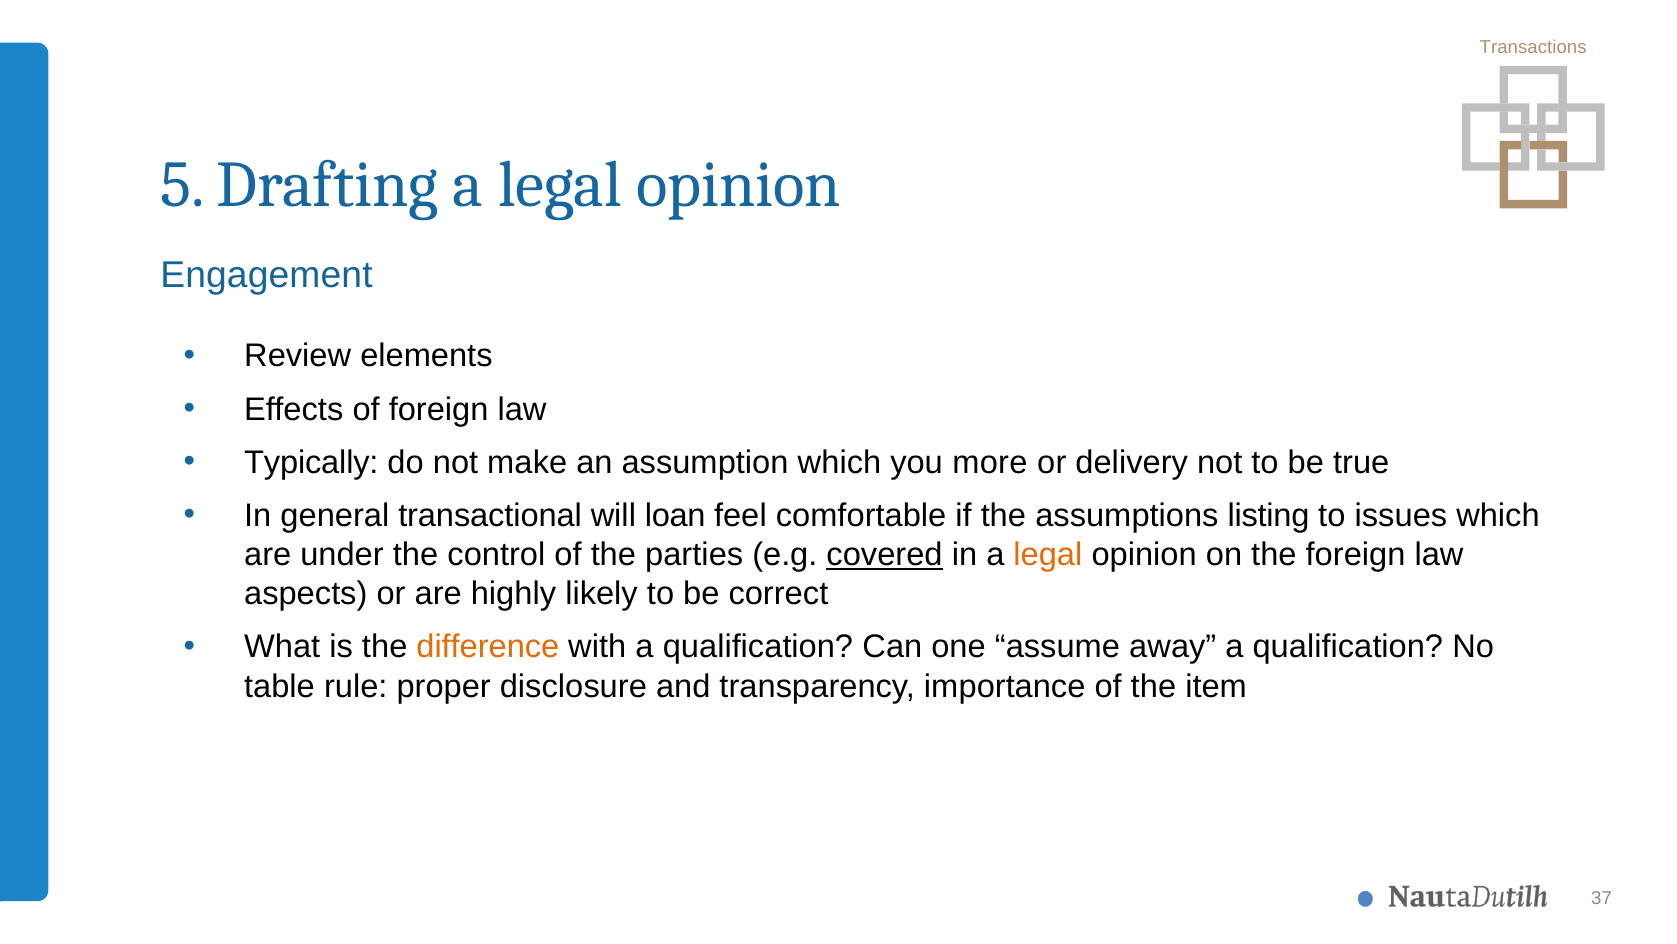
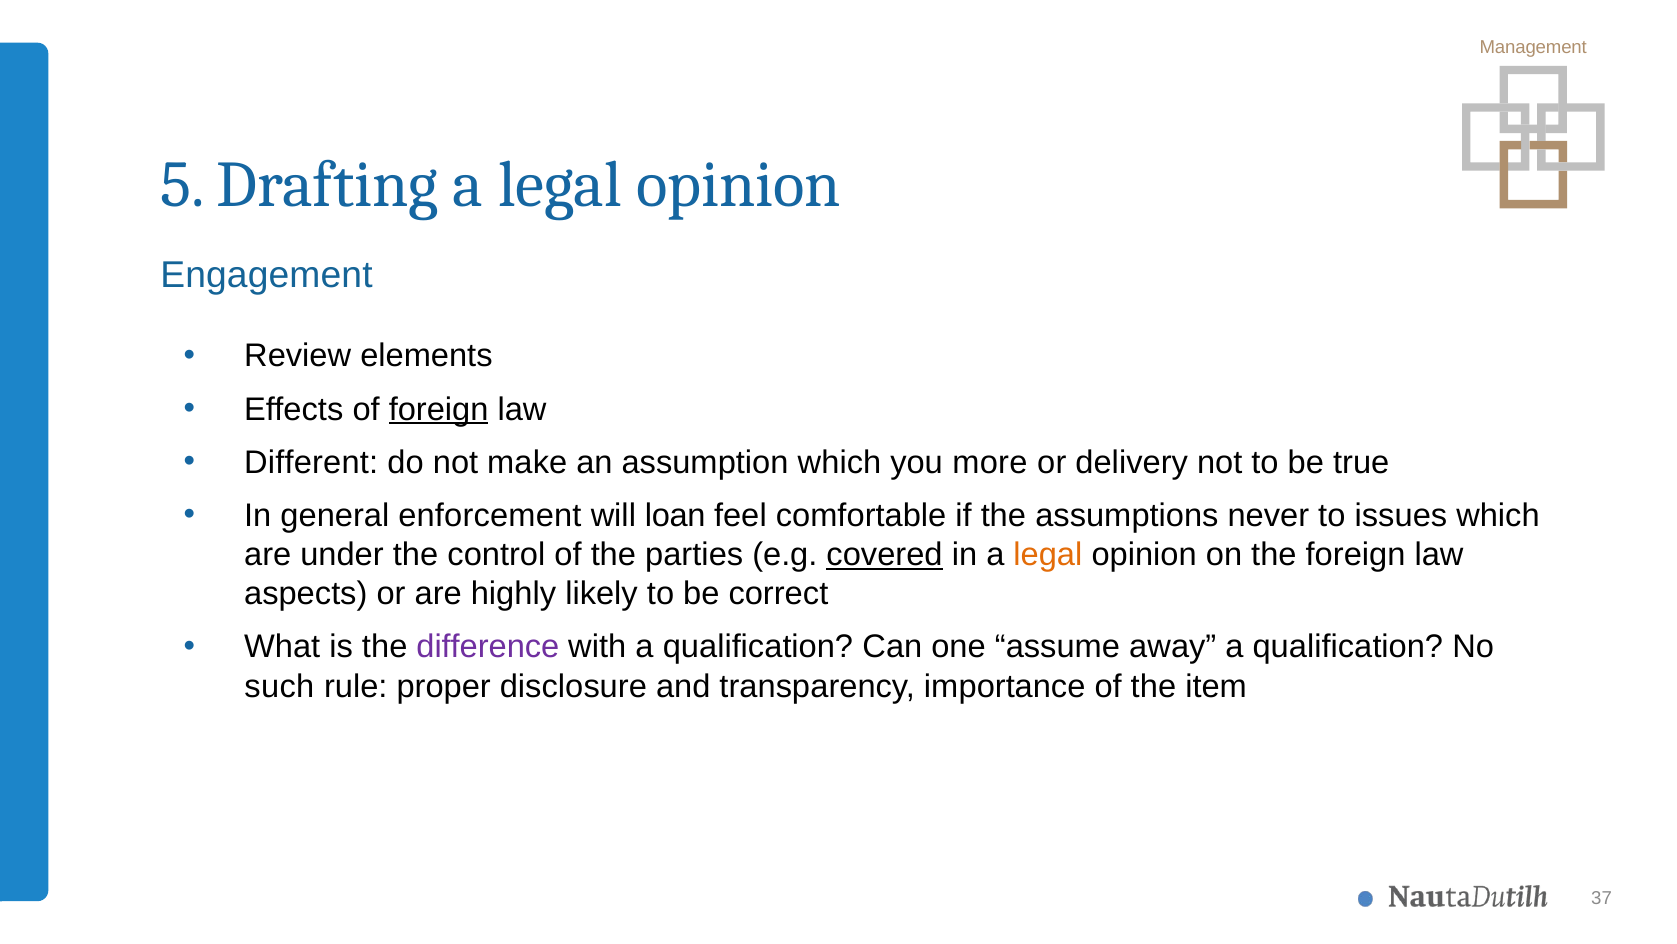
Transactions: Transactions -> Management
foreign at (439, 409) underline: none -> present
Typically: Typically -> Different
transactional: transactional -> enforcement
listing: listing -> never
difference colour: orange -> purple
table: table -> such
